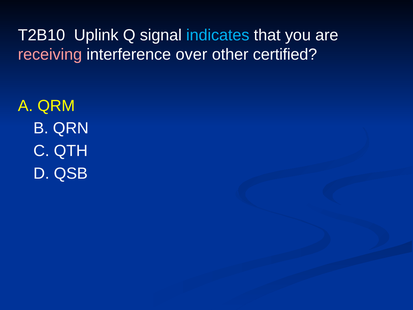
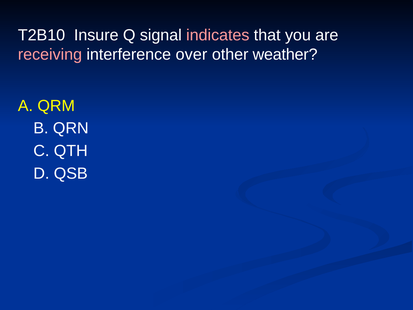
Uplink: Uplink -> Insure
indicates colour: light blue -> pink
certified: certified -> weather
